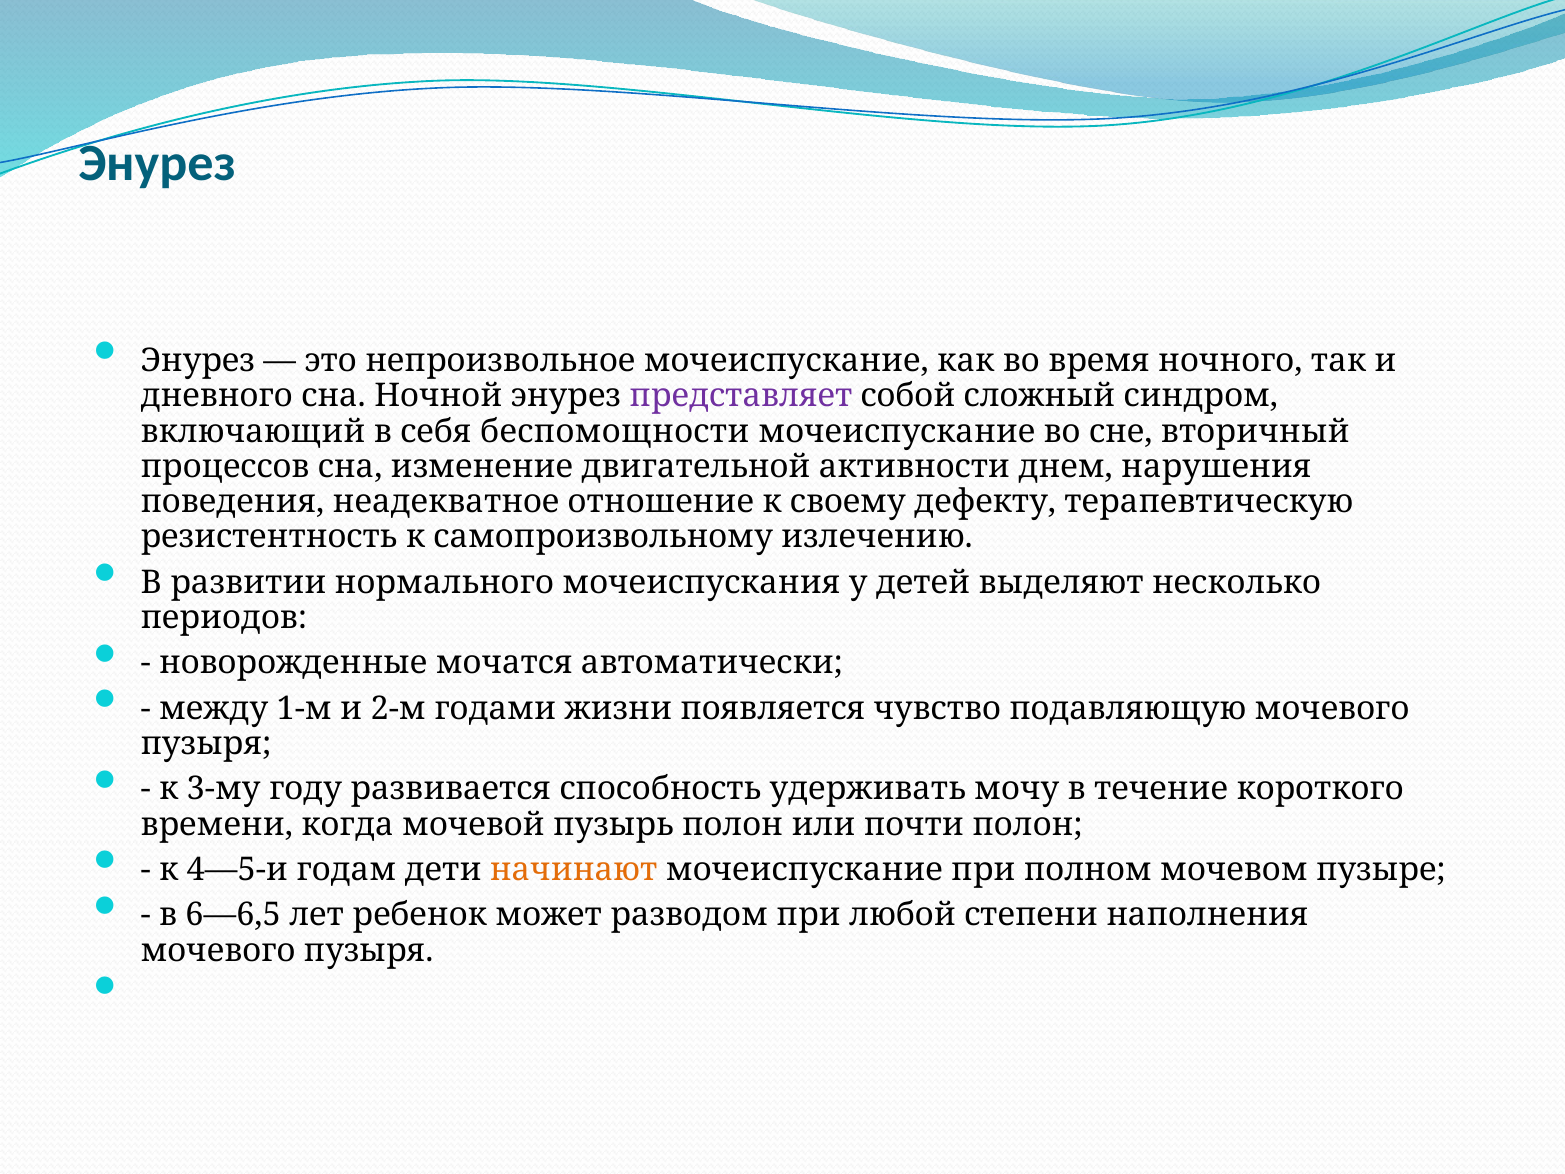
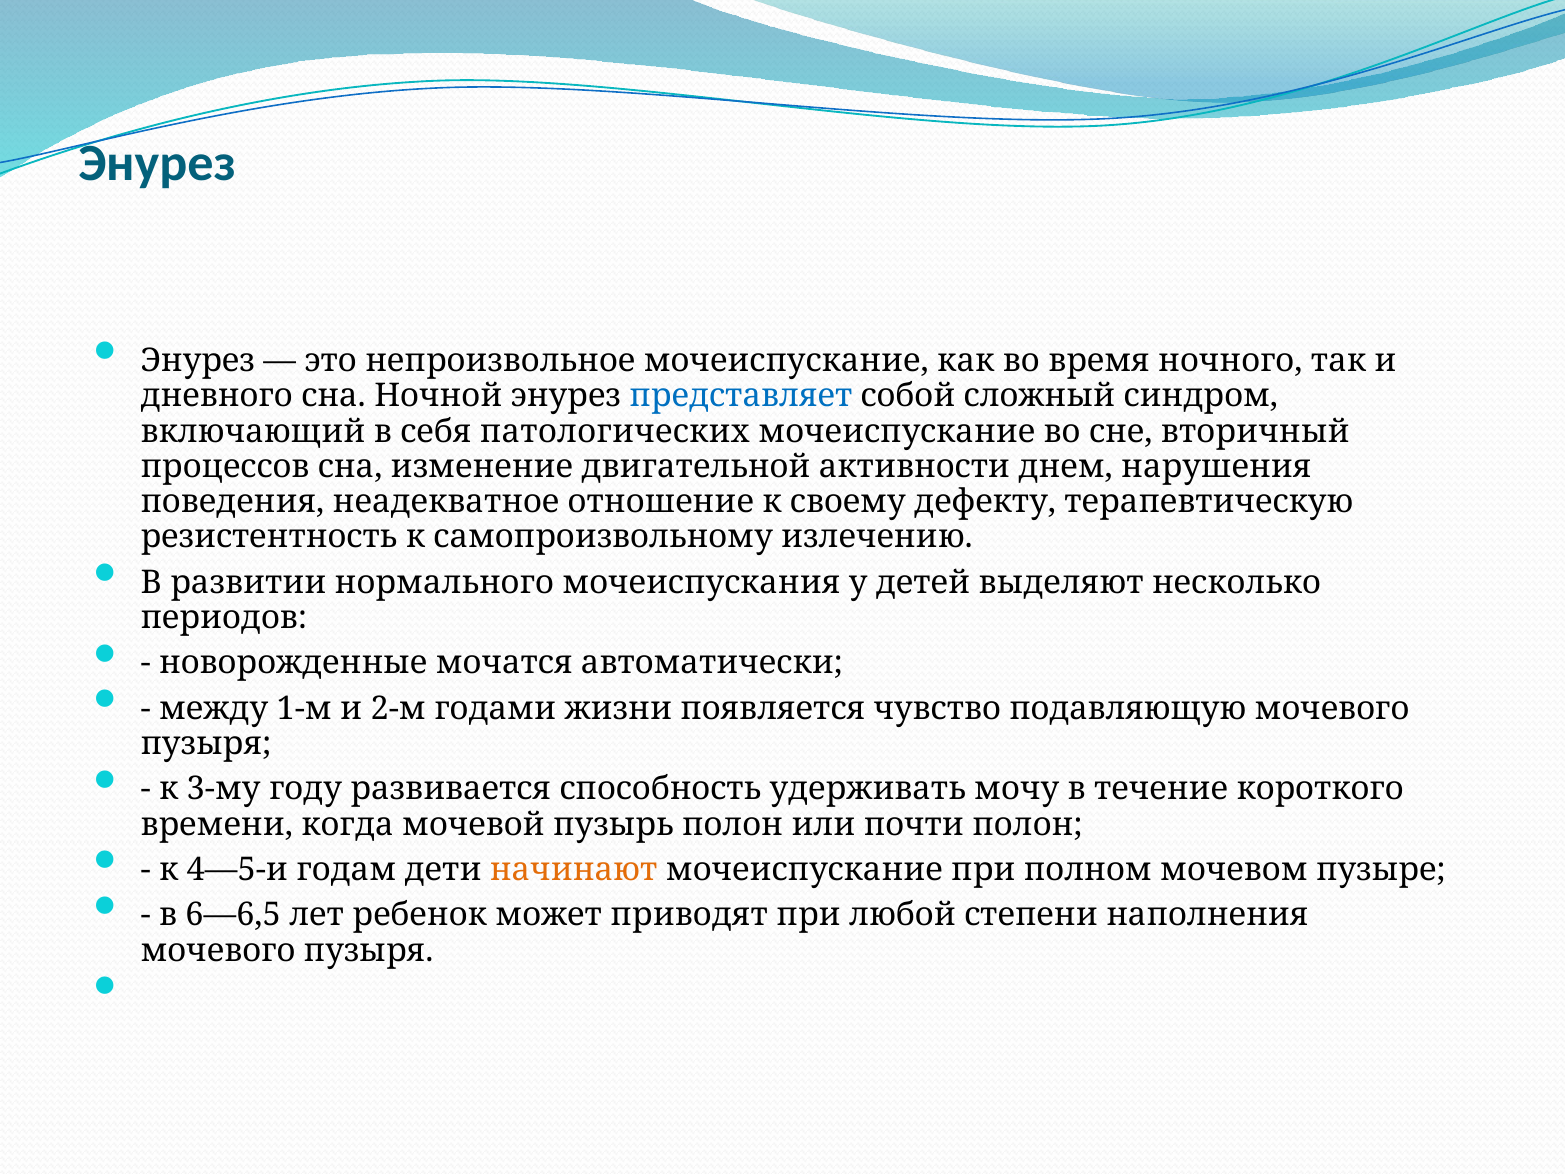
представляет colour: purple -> blue
беспомощности: беспомощности -> патологических
разводом: разводом -> приводят
